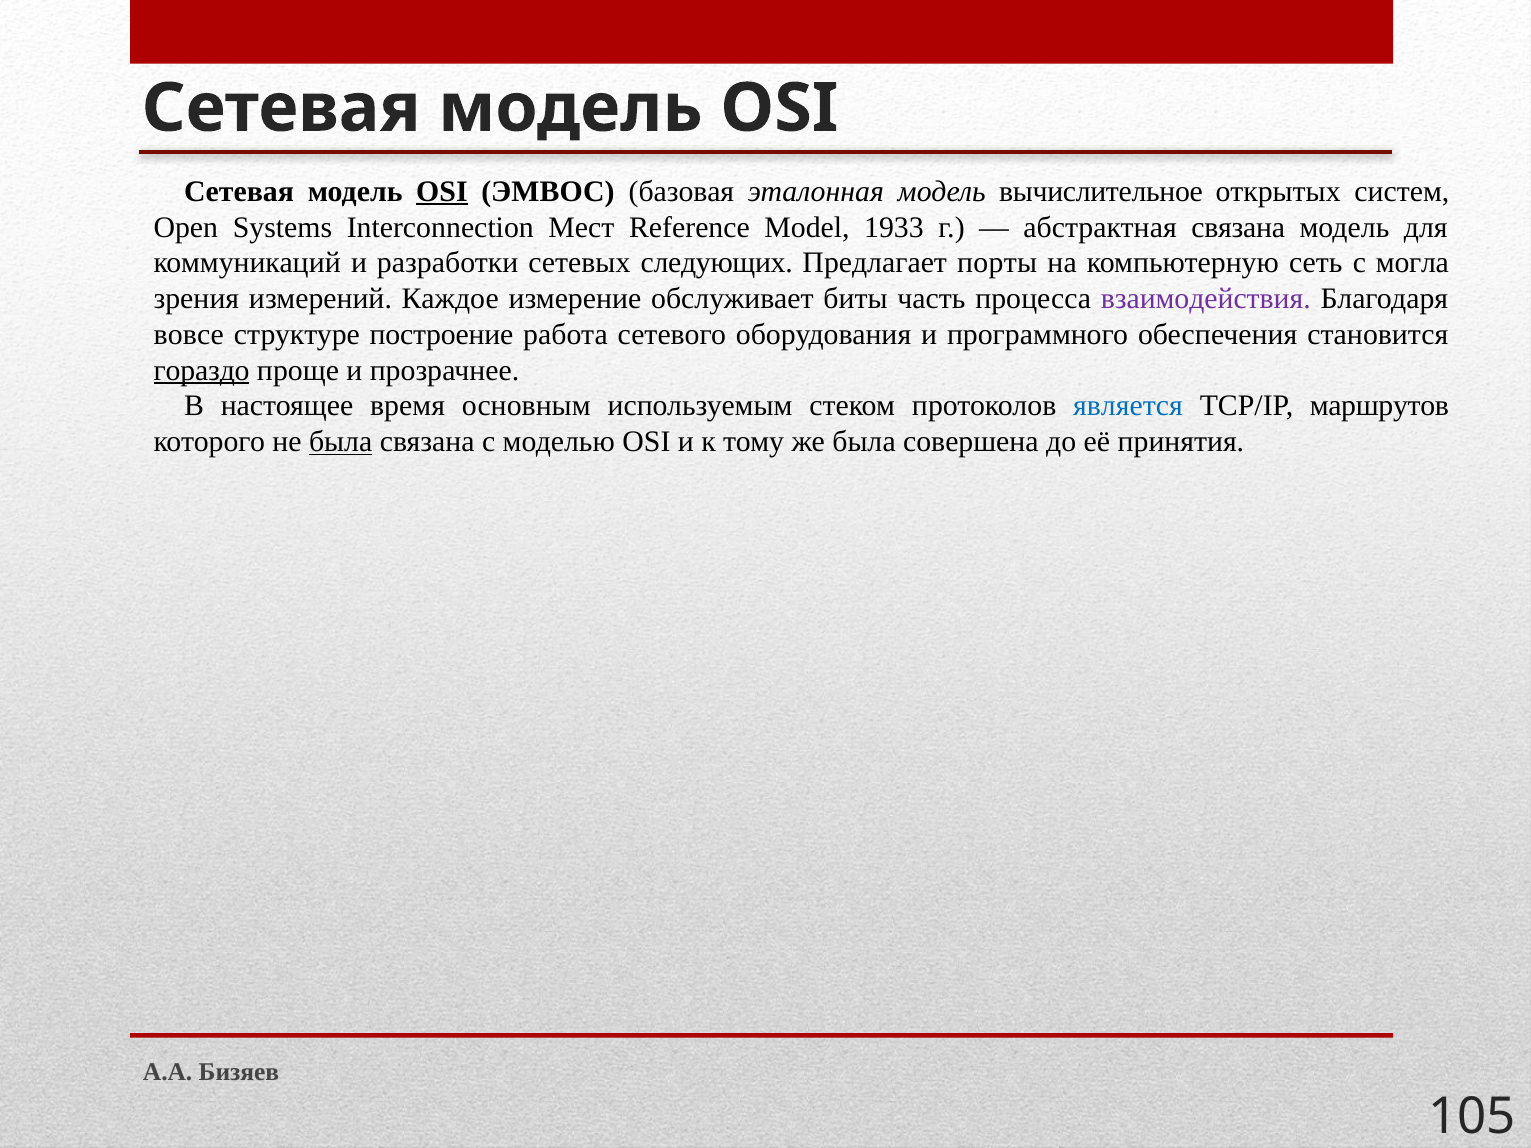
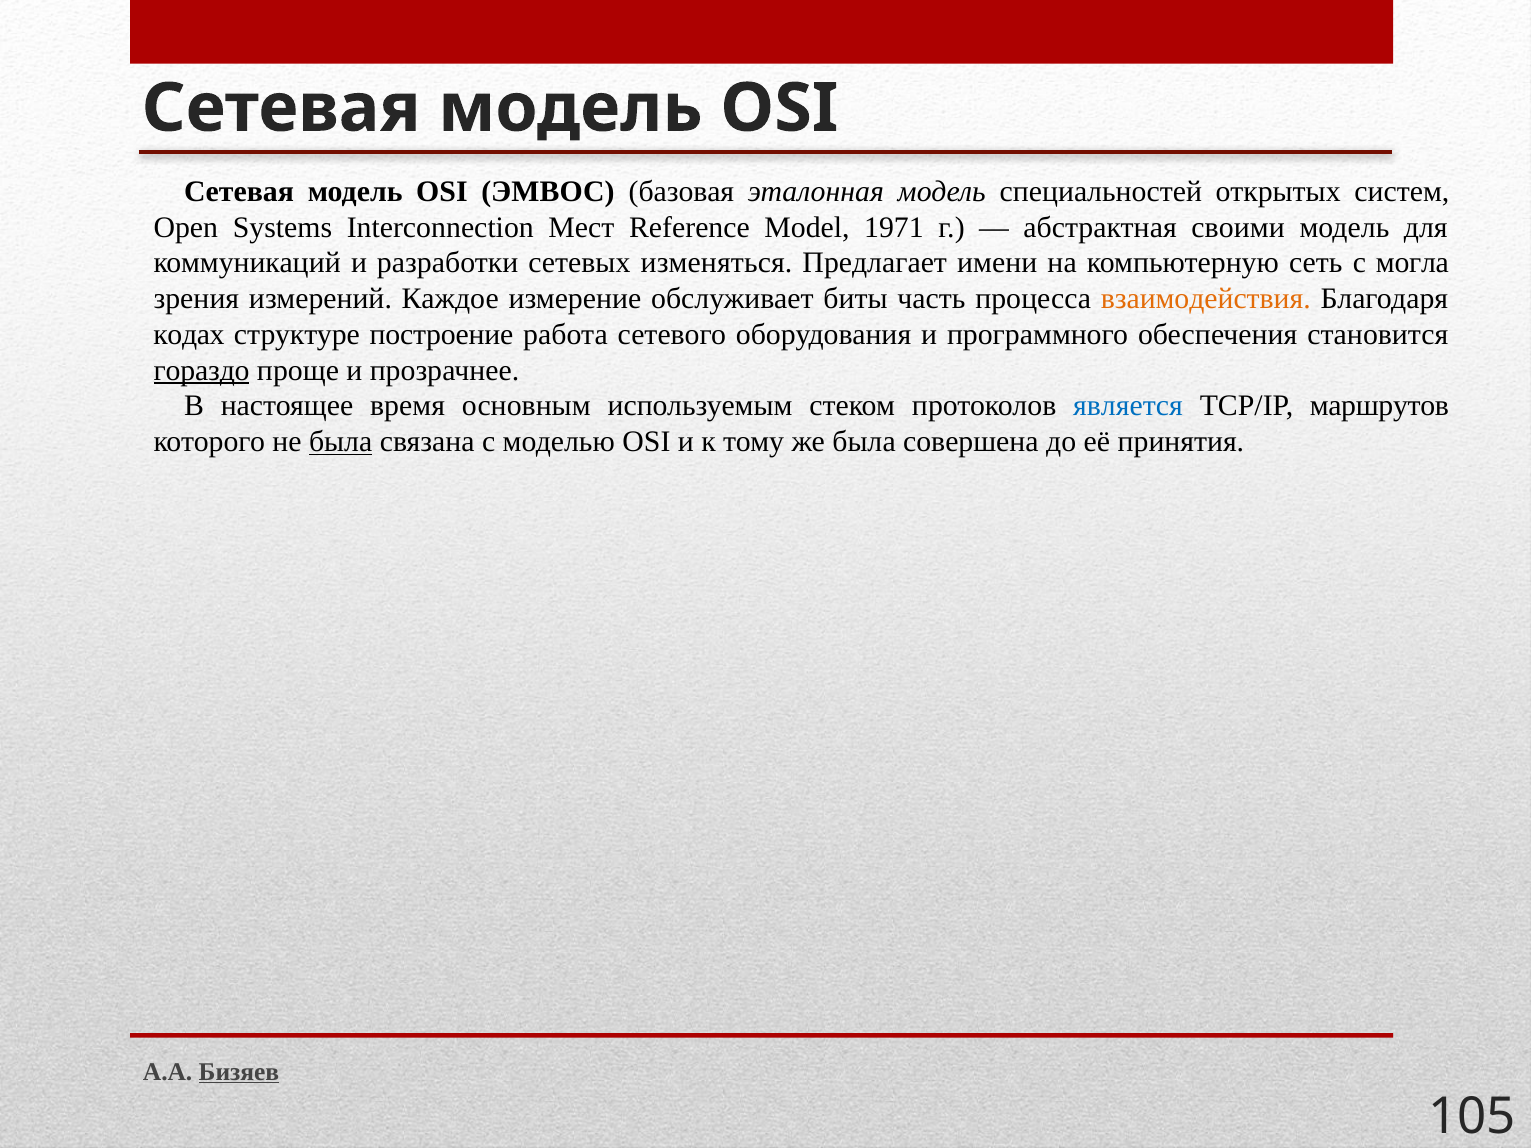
OSI at (442, 192) underline: present -> none
вычислительное: вычислительное -> специальностей
1933: 1933 -> 1971
абстрактная связана: связана -> своими
следующих: следующих -> изменяться
порты: порты -> имени
взаимодействия colour: purple -> orange
вовсе: вовсе -> кодах
Бизяев underline: none -> present
